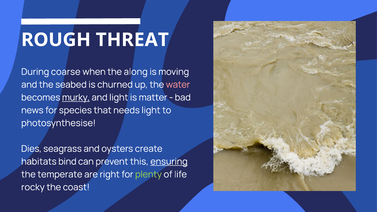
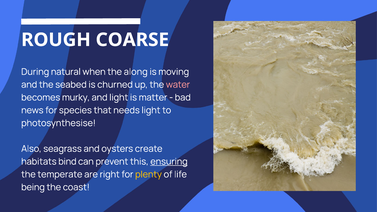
THREAT: THREAT -> COARSE
coarse: coarse -> natural
murky underline: present -> none
Dies: Dies -> Also
plenty colour: light green -> yellow
rocky: rocky -> being
